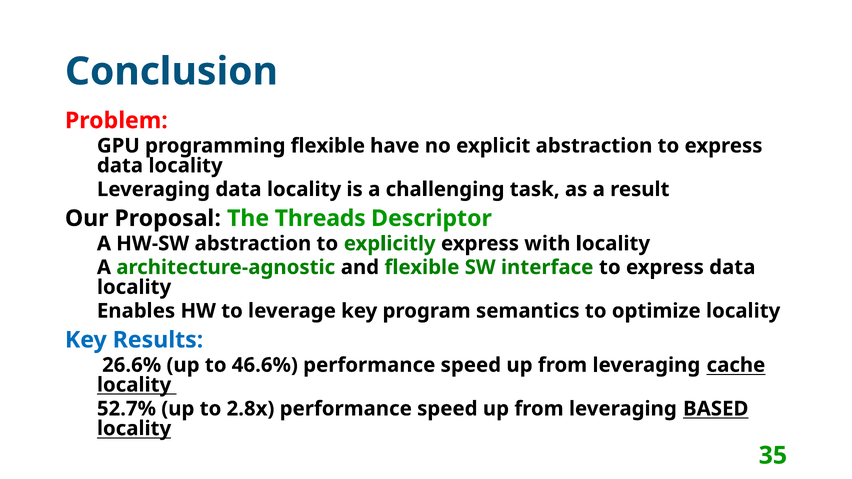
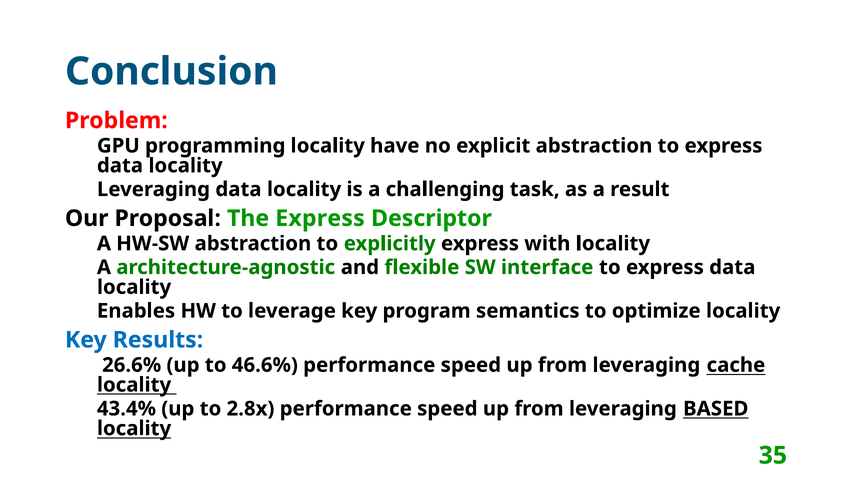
programming flexible: flexible -> locality
The Threads: Threads -> Express
52.7%: 52.7% -> 43.4%
